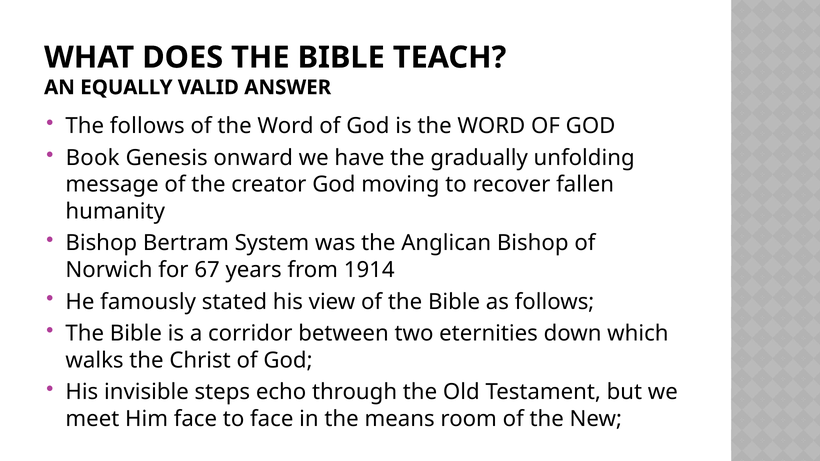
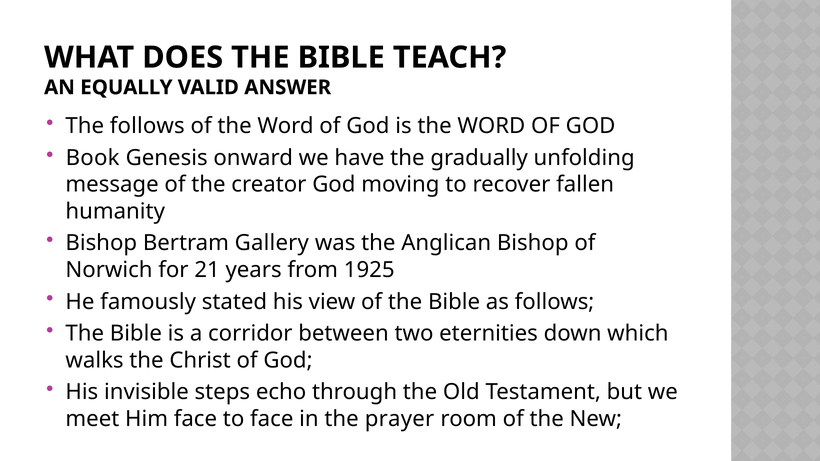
System: System -> Gallery
67: 67 -> 21
1914: 1914 -> 1925
means: means -> prayer
